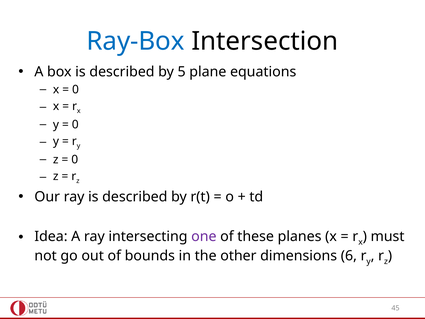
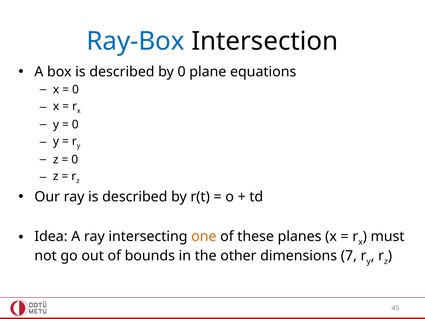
by 5: 5 -> 0
one colour: purple -> orange
6: 6 -> 7
